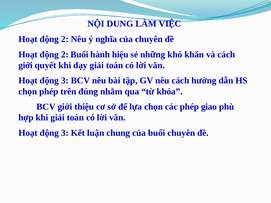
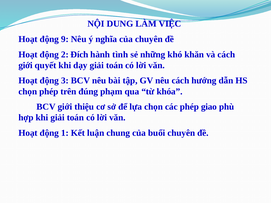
2 at (65, 39): 2 -> 9
2 Buổi: Buổi -> Đích
hiệu: hiệu -> tình
nhằm: nhằm -> phạm
3 at (65, 133): 3 -> 1
